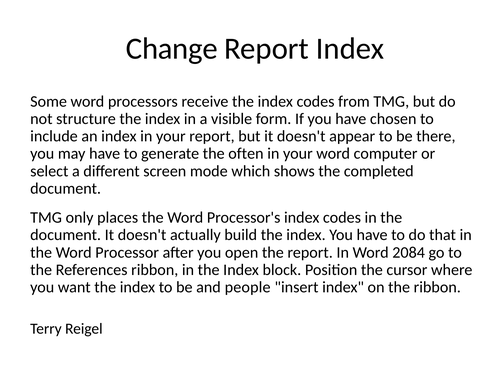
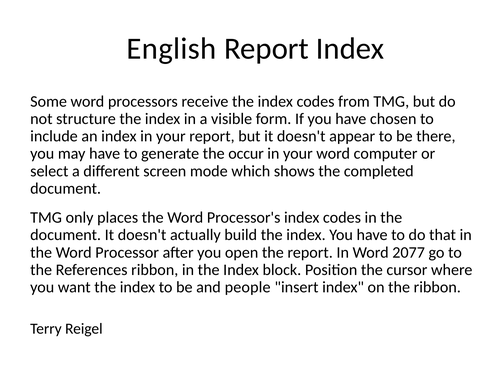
Change: Change -> English
often: often -> occur
2084: 2084 -> 2077
